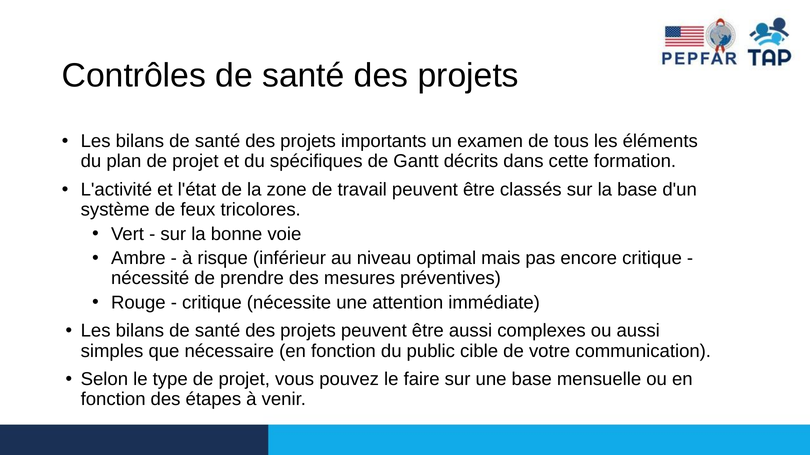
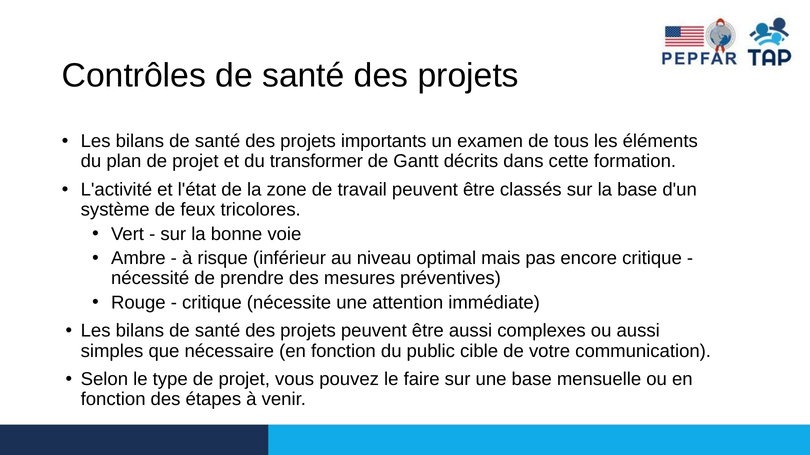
spécifiques: spécifiques -> transformer
